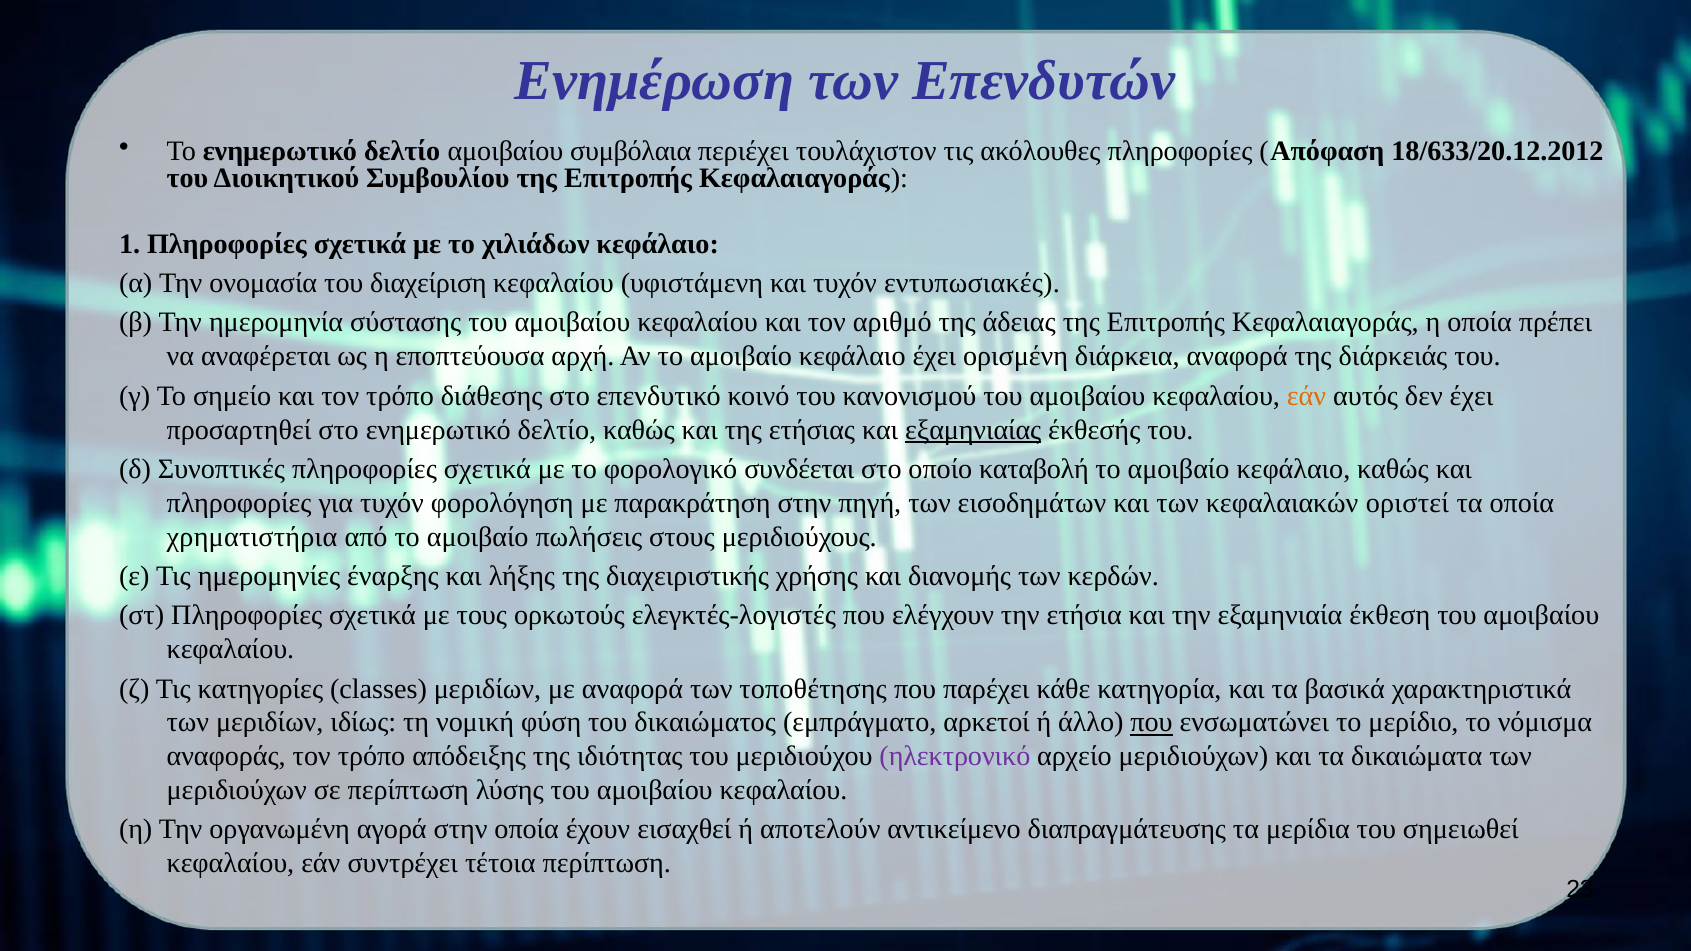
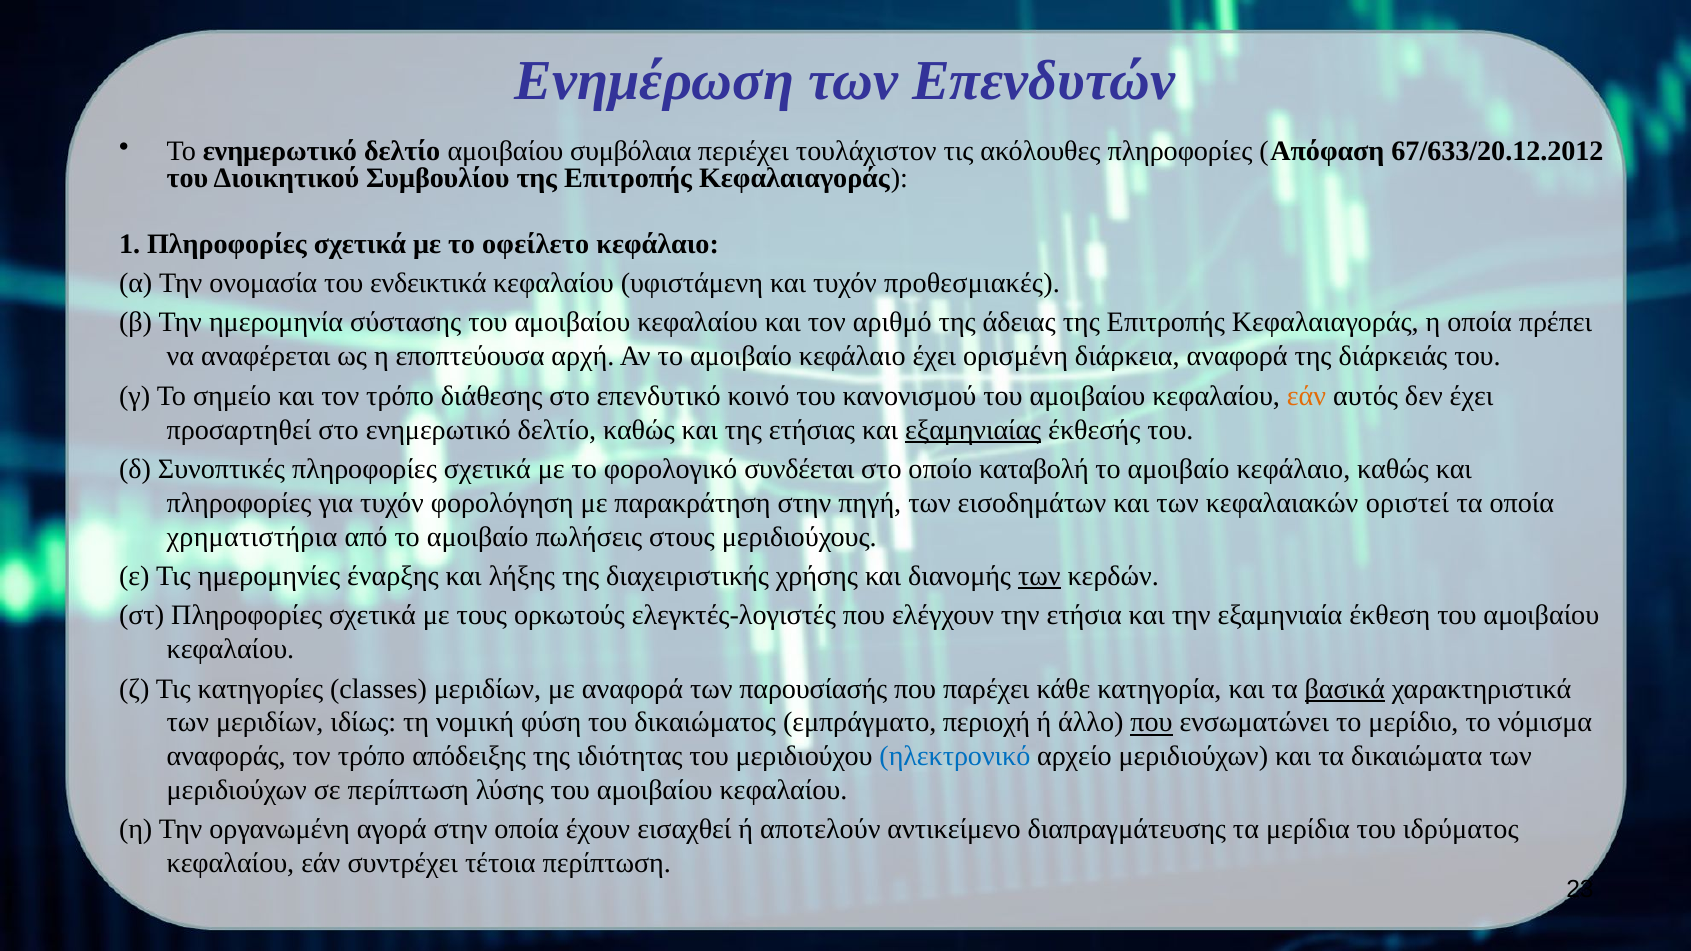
18/633/20.12.2012: 18/633/20.12.2012 -> 67/633/20.12.2012
χιλιάδων: χιλιάδων -> οφείλετο
διαχείριση: διαχείριση -> ενδεικτικά
εντυπωσιακές: εντυπωσιακές -> προθεσμιακές
των at (1039, 576) underline: none -> present
τοποθέτησης: τοποθέτησης -> παρουσίασής
βασικά underline: none -> present
αρκετοί: αρκετοί -> περιοχή
ηλεκτρονικό colour: purple -> blue
σημειωθεί: σημειωθεί -> ιδρύματος
